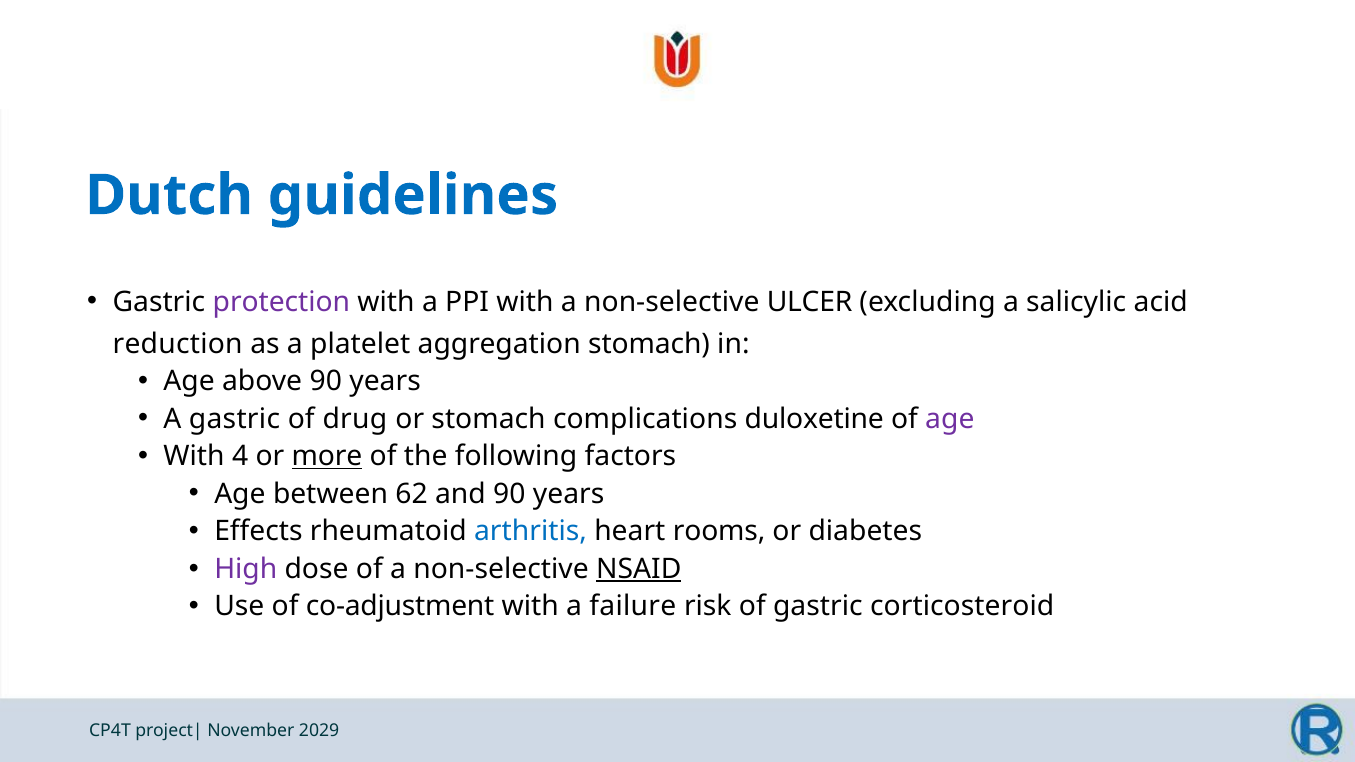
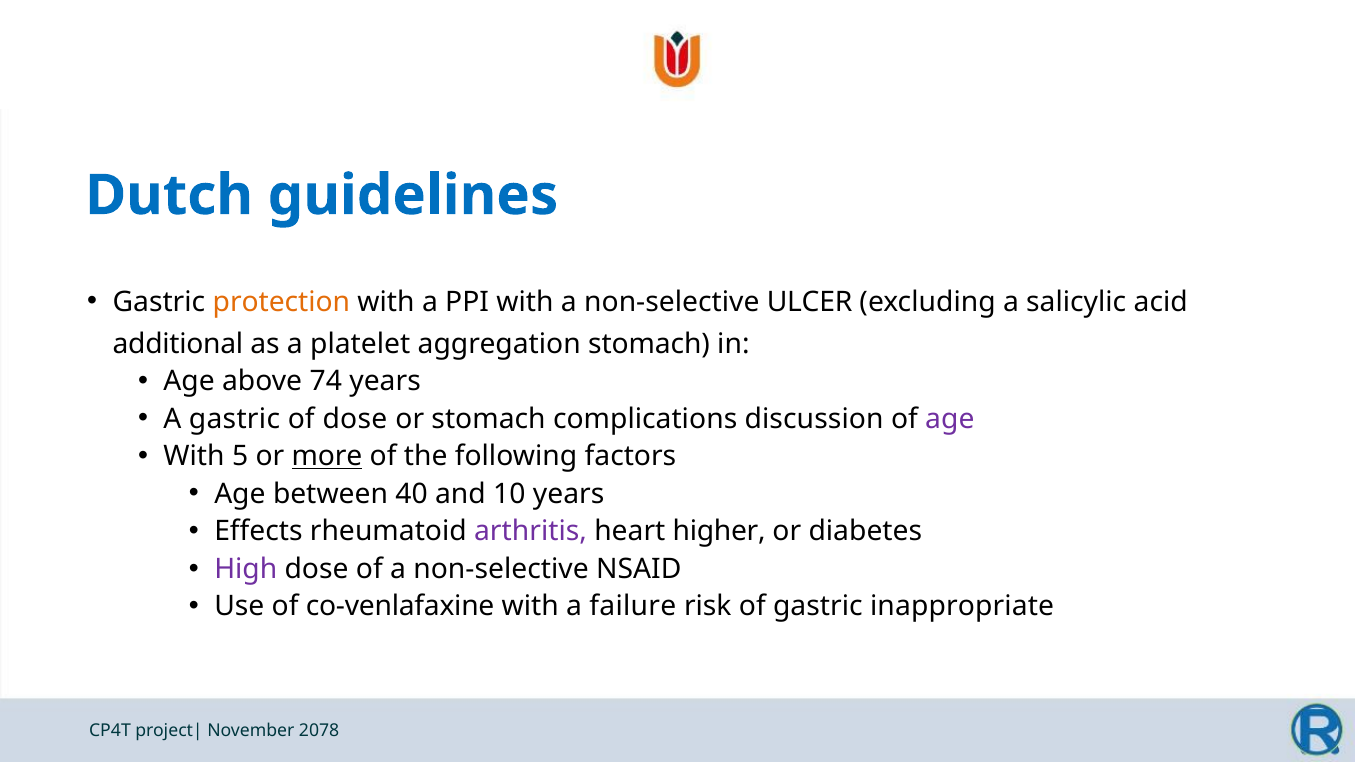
protection colour: purple -> orange
reduction: reduction -> additional
above 90: 90 -> 74
of drug: drug -> dose
duloxetine: duloxetine -> discussion
4: 4 -> 5
62: 62 -> 40
and 90: 90 -> 10
arthritis colour: blue -> purple
rooms: rooms -> higher
NSAID underline: present -> none
co-adjustment: co-adjustment -> co-venlafaxine
corticosteroid: corticosteroid -> inappropriate
2029: 2029 -> 2078
